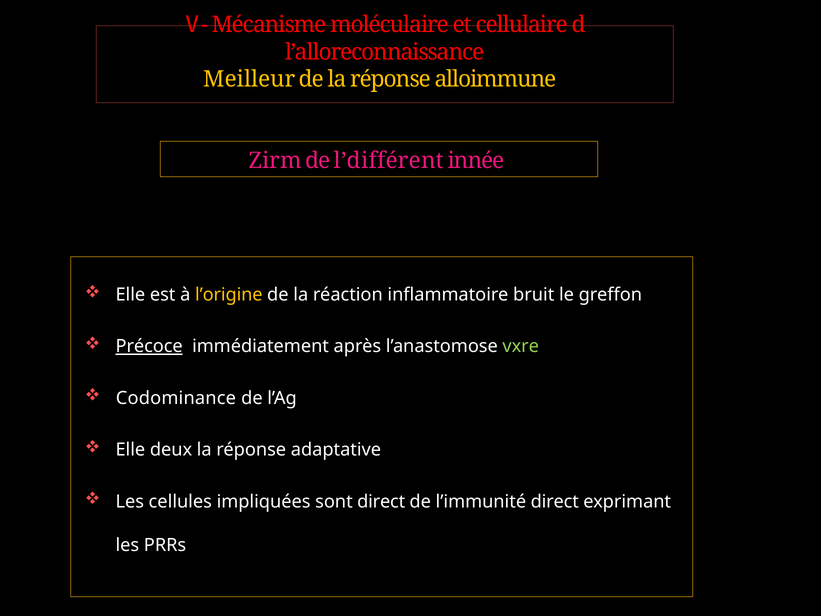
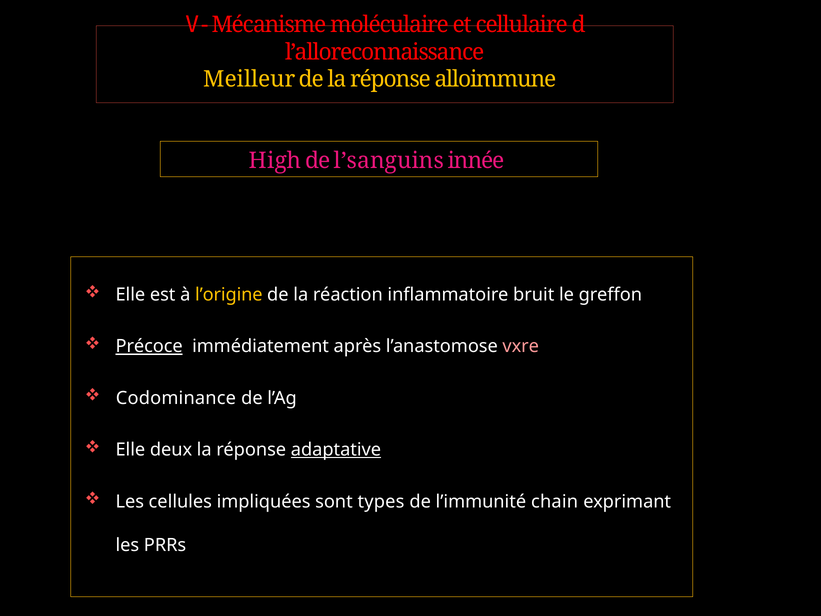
Zirm: Zirm -> High
l’différent: l’différent -> l’sanguins
vxre colour: light green -> pink
adaptative underline: none -> present
sont direct: direct -> types
l’immunité direct: direct -> chain
